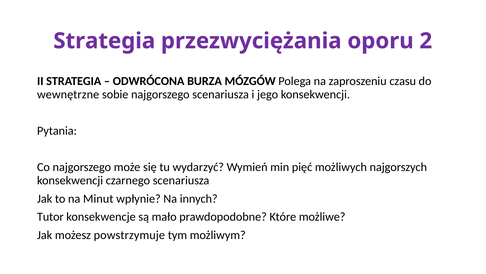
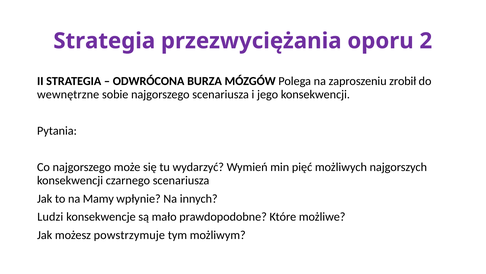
czasu: czasu -> zrobił
Minut: Minut -> Mamy
Tutor: Tutor -> Ludzi
